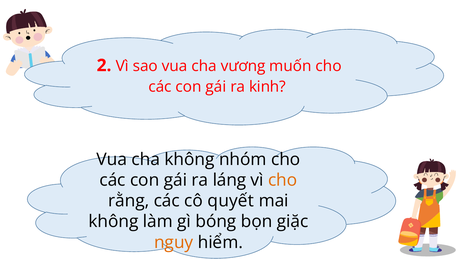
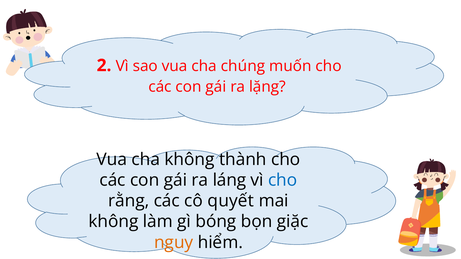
vương: vương -> chúng
kinh: kinh -> lặng
nhóm: nhóm -> thành
cho at (283, 180) colour: orange -> blue
